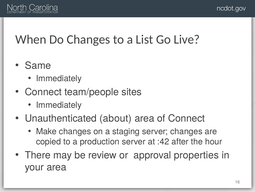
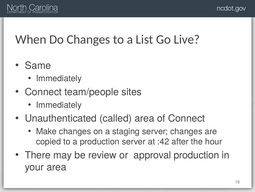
about: about -> called
approval properties: properties -> production
